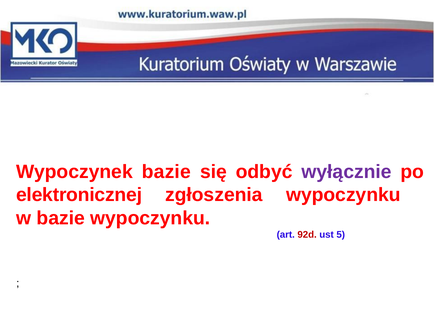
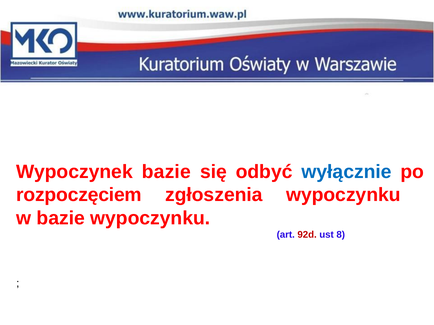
wyłącznie colour: purple -> blue
elektronicznej: elektronicznej -> rozpoczęciem
5: 5 -> 8
